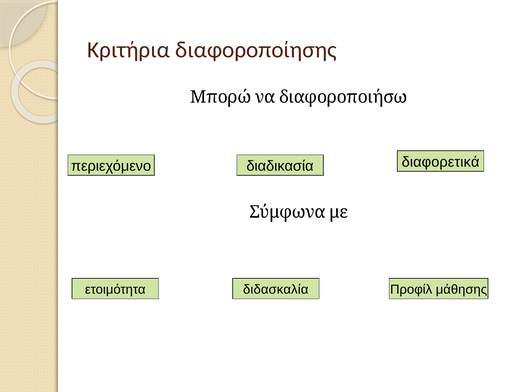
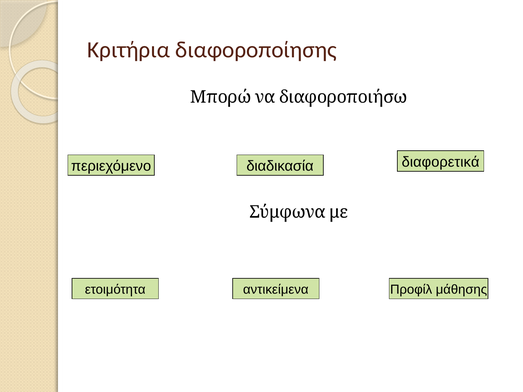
διδασκαλία: διδασκαλία -> αντικείμενα
